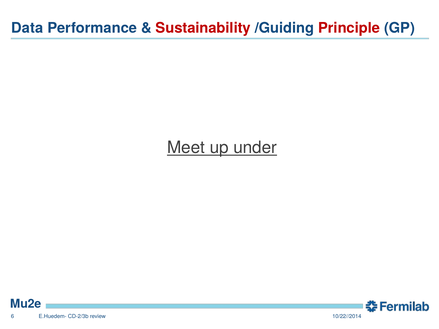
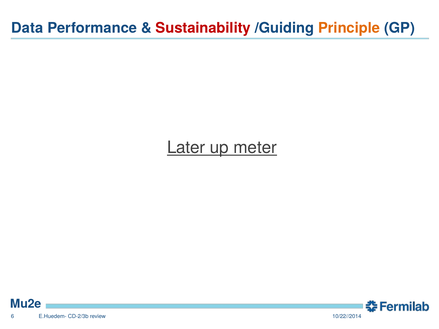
Principle colour: red -> orange
Meet: Meet -> Later
under: under -> meter
